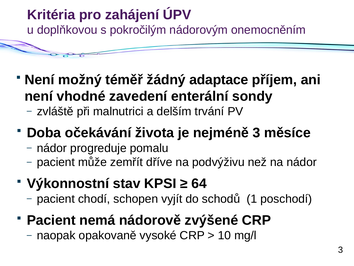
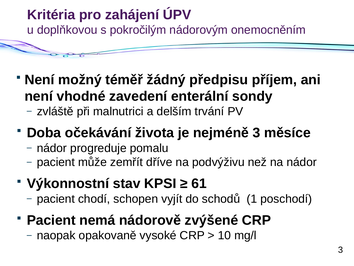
adaptace: adaptace -> předpisu
64: 64 -> 61
